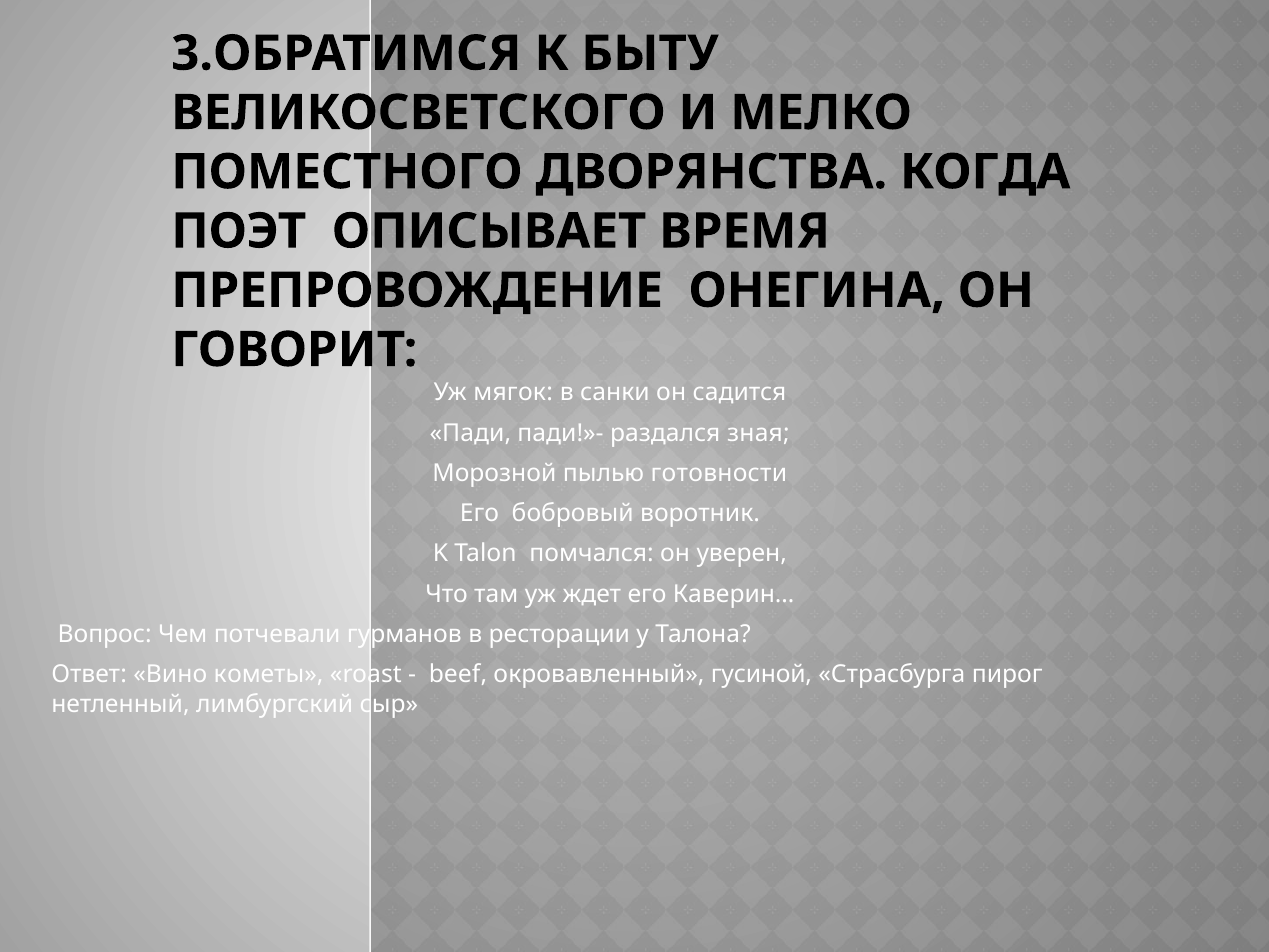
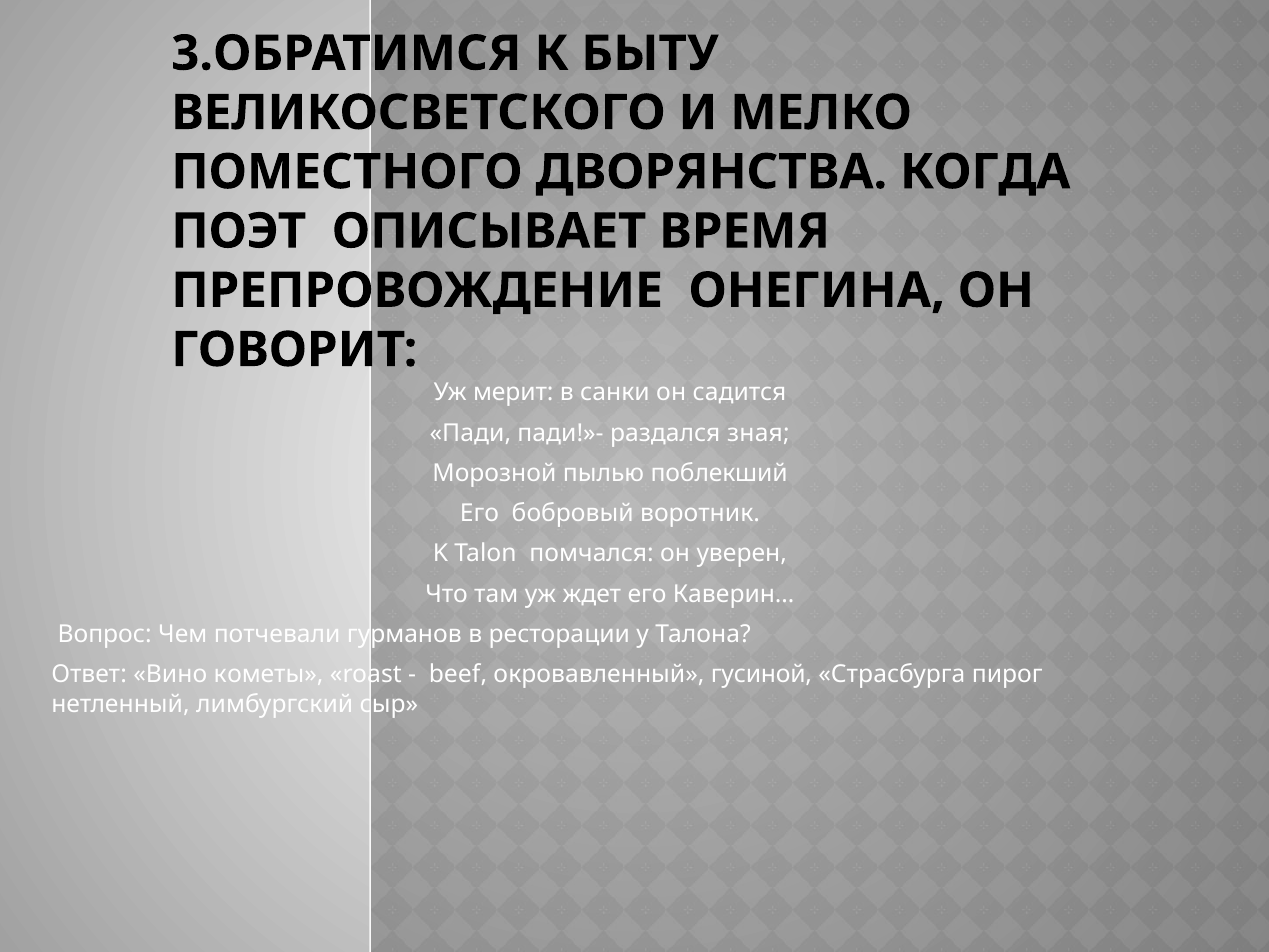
мягок: мягок -> мерит
готовности: готовности -> поблекший
